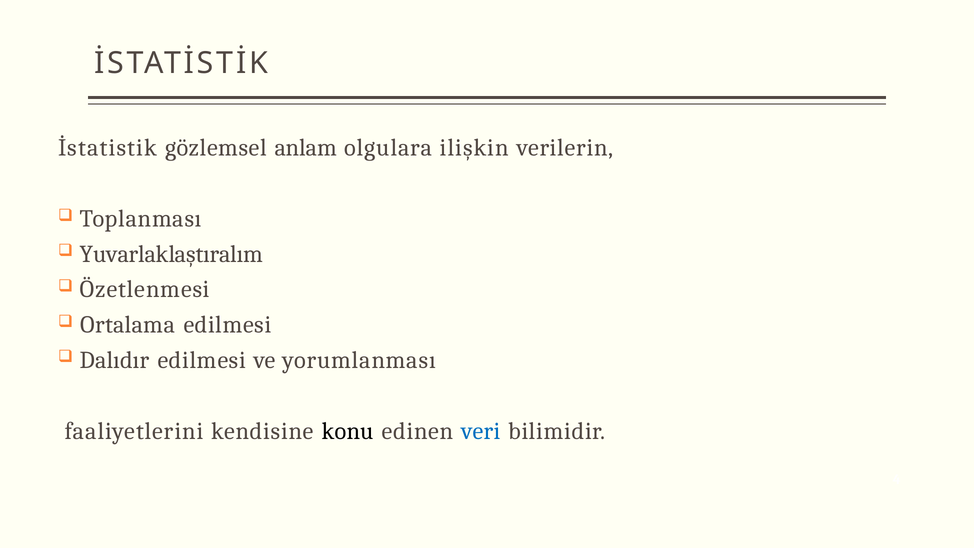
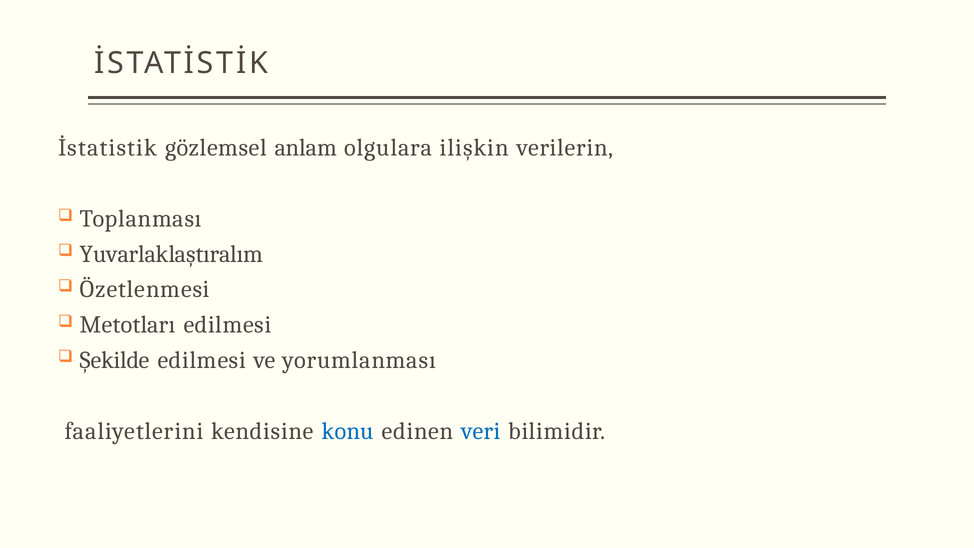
Ortalama: Ortalama -> Metotları
Dalıdır: Dalıdır -> Şekilde
konu colour: black -> blue
